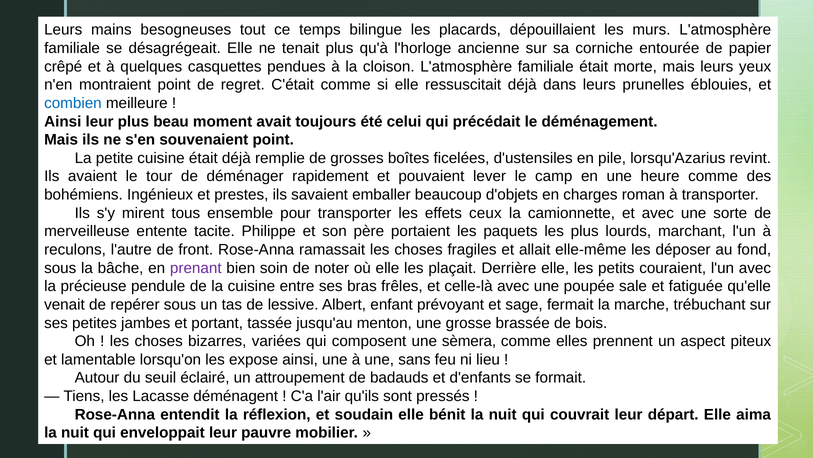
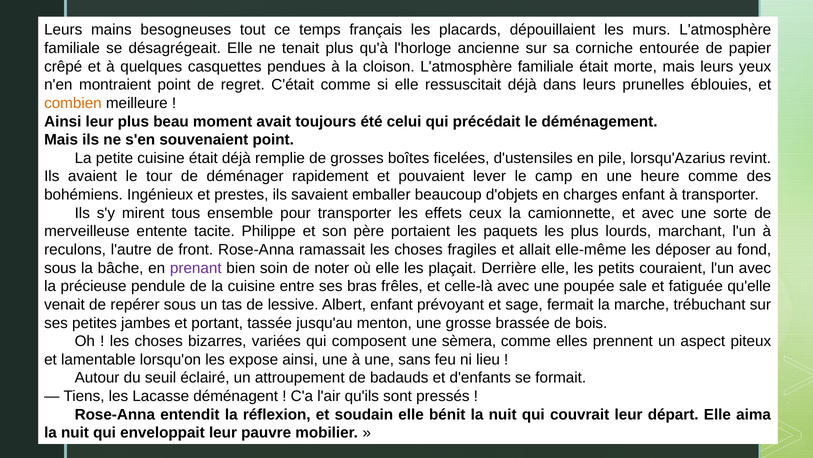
bilingue: bilingue -> français
combien colour: blue -> orange
charges roman: roman -> enfant
